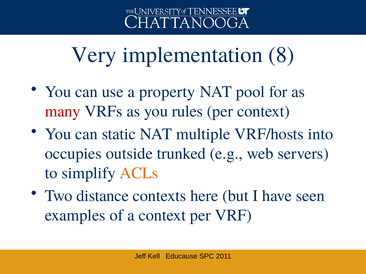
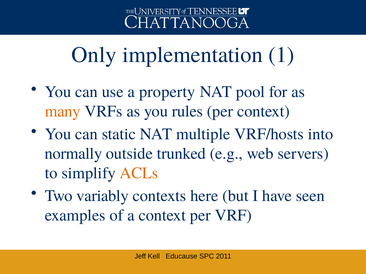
Very: Very -> Only
8: 8 -> 1
many colour: red -> orange
occupies: occupies -> normally
distance: distance -> variably
